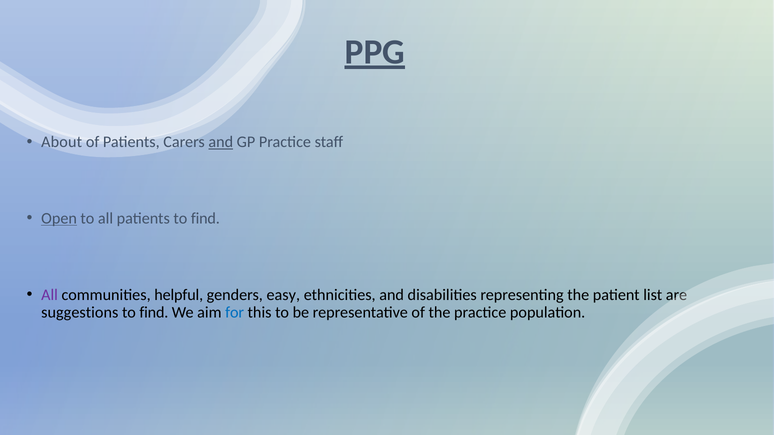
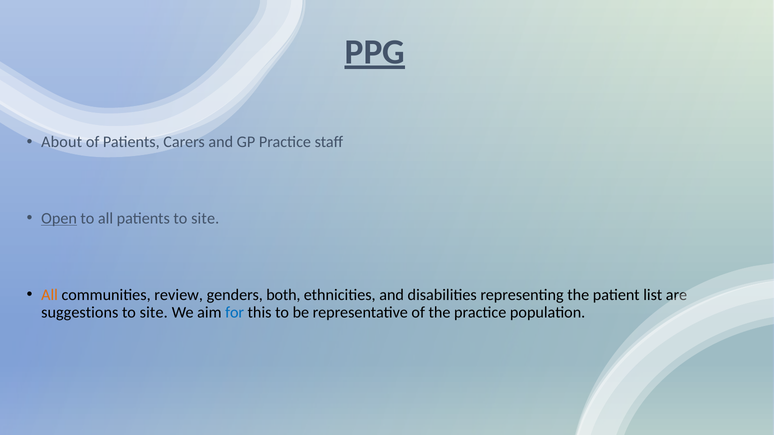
and at (221, 142) underline: present -> none
patients to find: find -> site
All at (50, 295) colour: purple -> orange
helpful: helpful -> review
easy: easy -> both
find at (154, 312): find -> site
